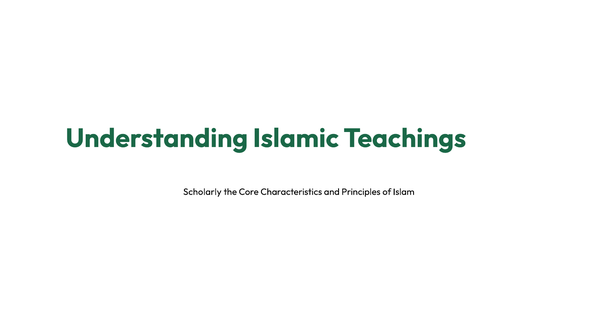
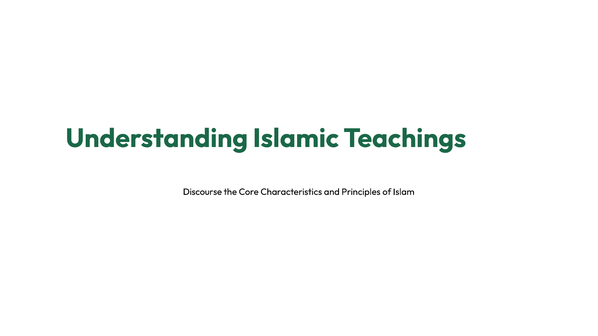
Scholarly: Scholarly -> Discourse
